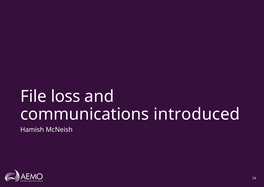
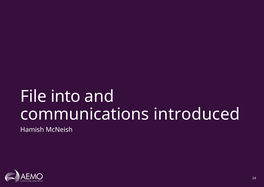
loss: loss -> into
